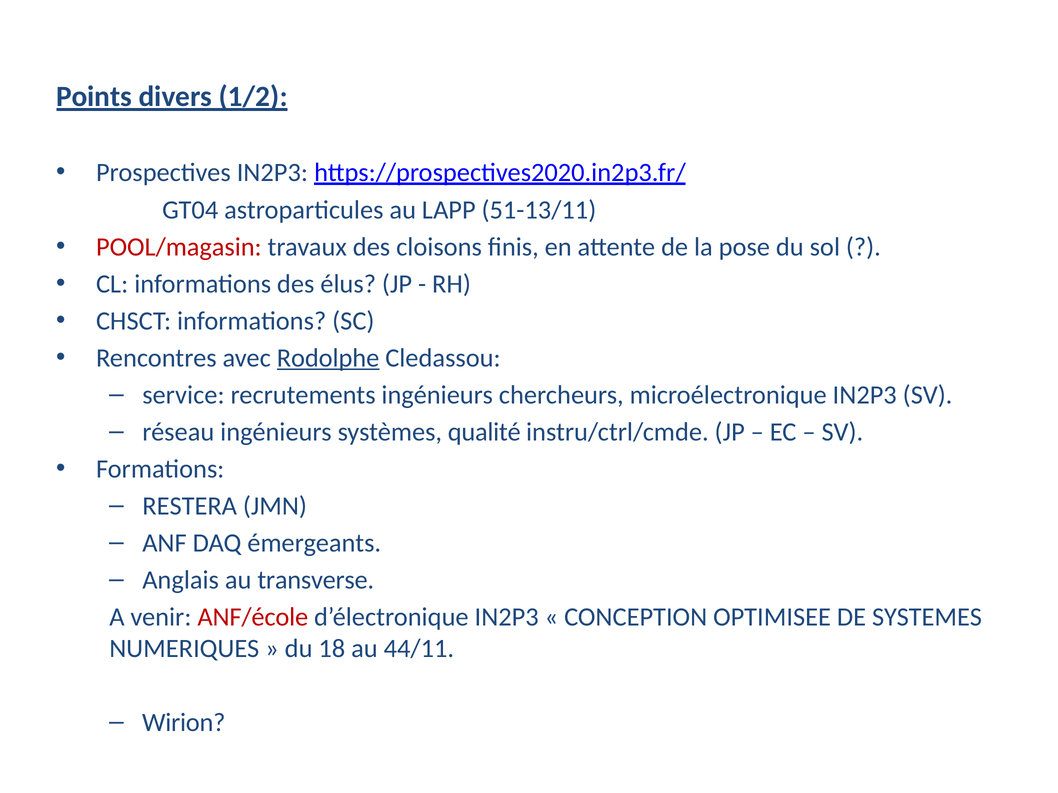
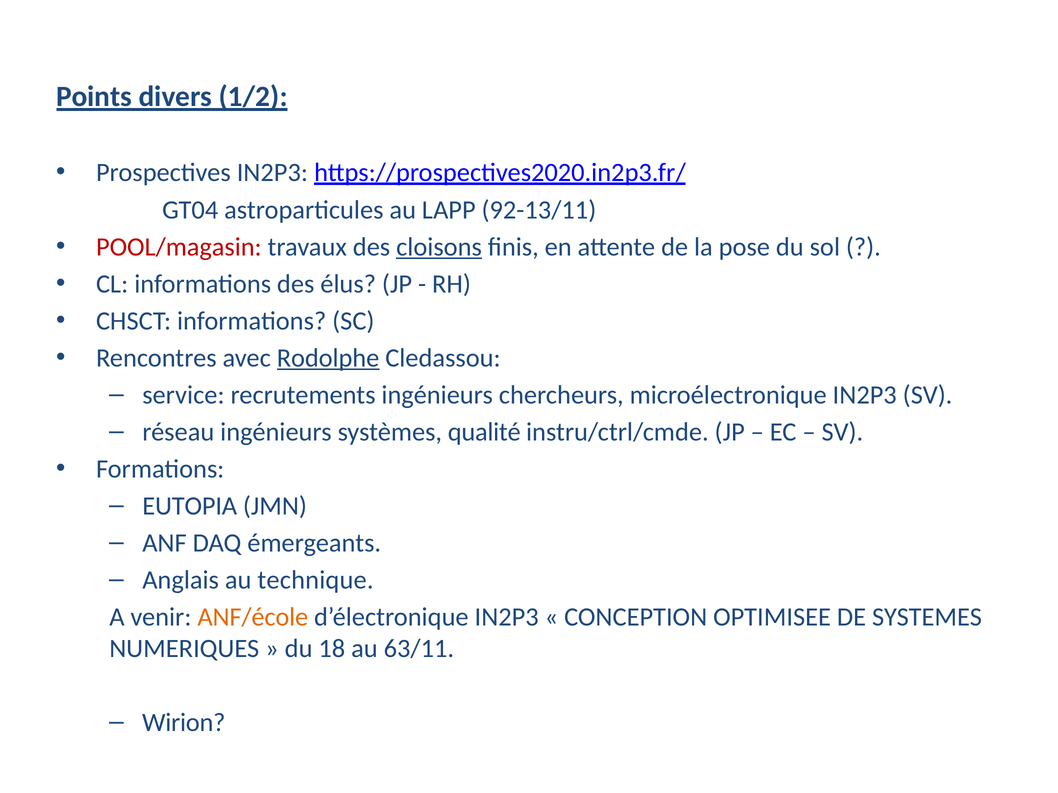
51-13/11: 51-13/11 -> 92-13/11
cloisons underline: none -> present
RESTERA: RESTERA -> EUTOPIA
transverse: transverse -> technique
ANF/école colour: red -> orange
44/11: 44/11 -> 63/11
